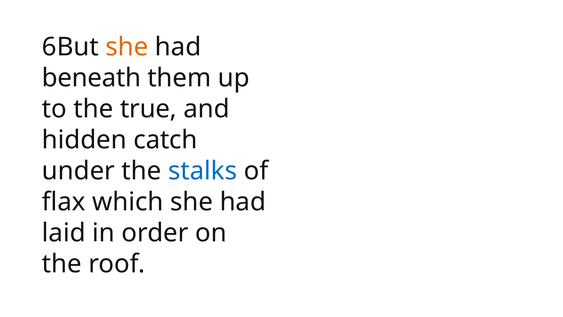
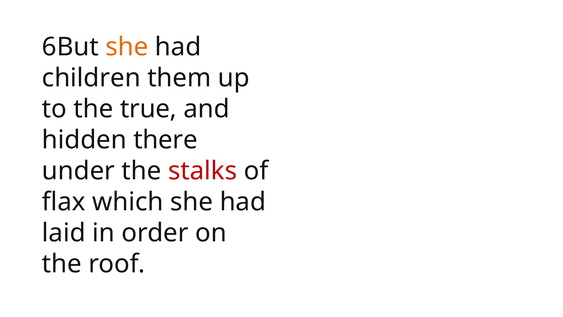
beneath: beneath -> children
catch: catch -> there
stalks colour: blue -> red
